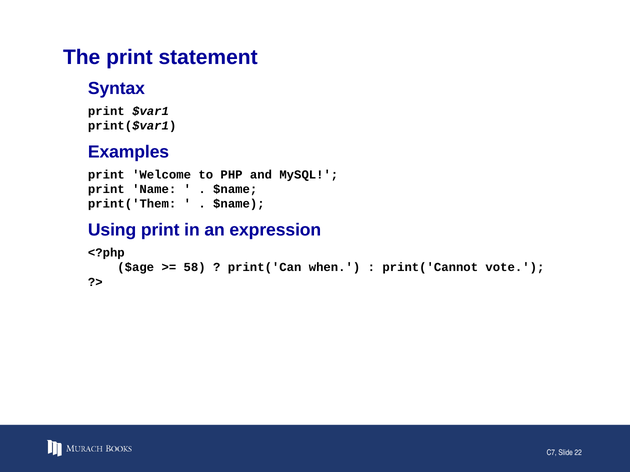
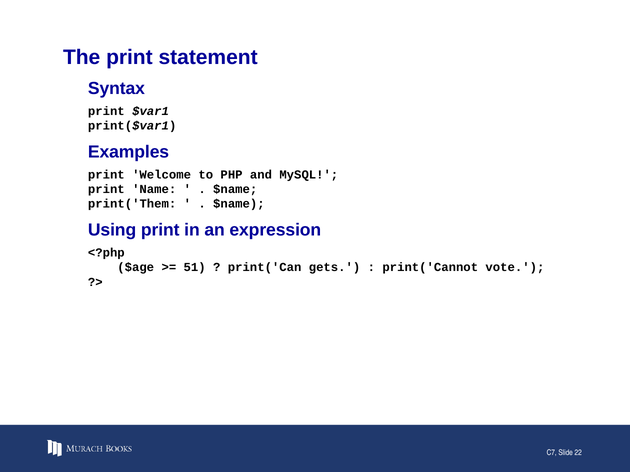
58: 58 -> 51
when: when -> gets
